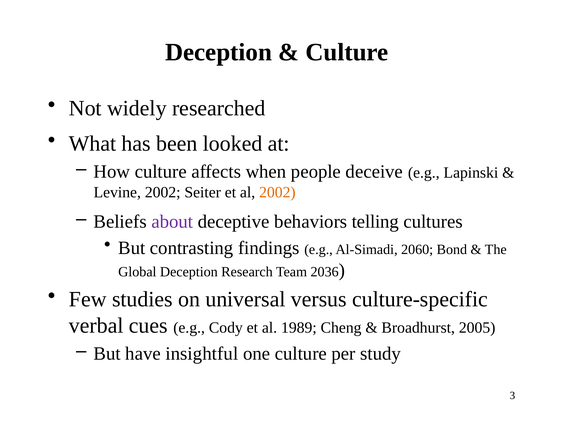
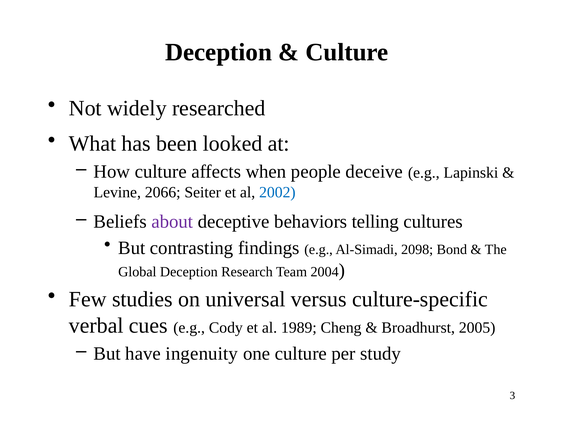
Levine 2002: 2002 -> 2066
2002 at (277, 192) colour: orange -> blue
2060: 2060 -> 2098
2036: 2036 -> 2004
insightful: insightful -> ingenuity
